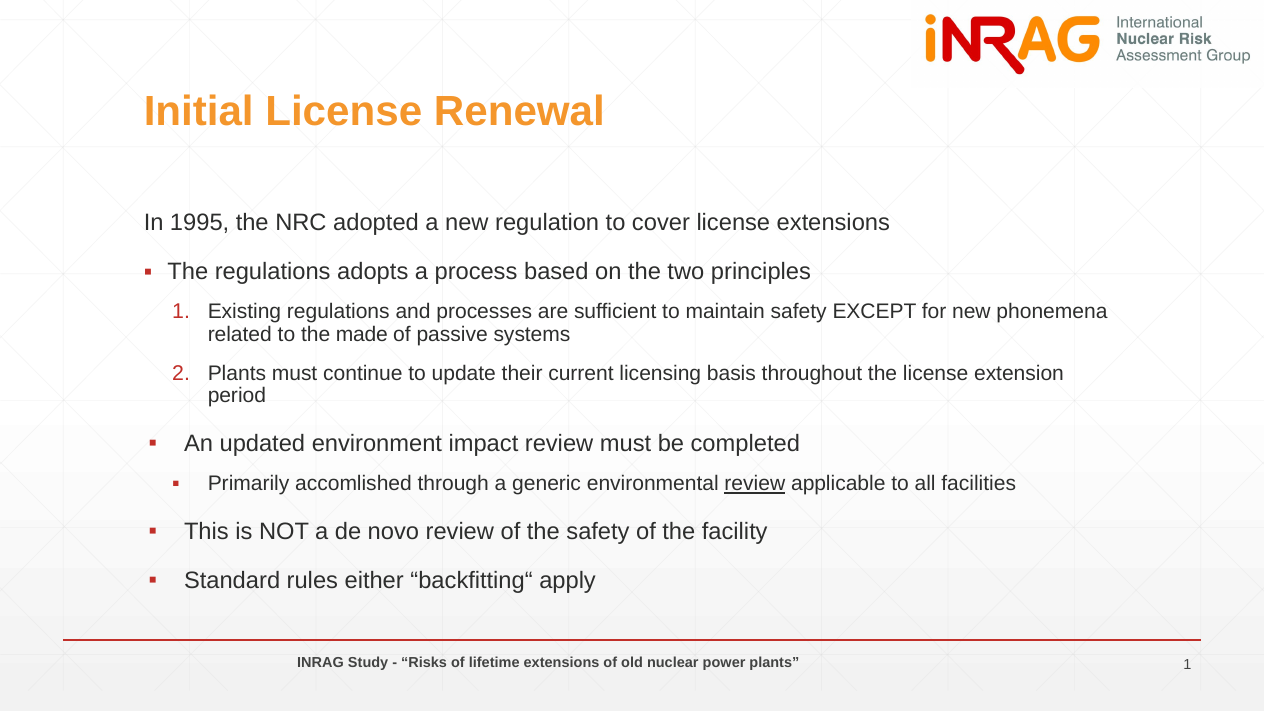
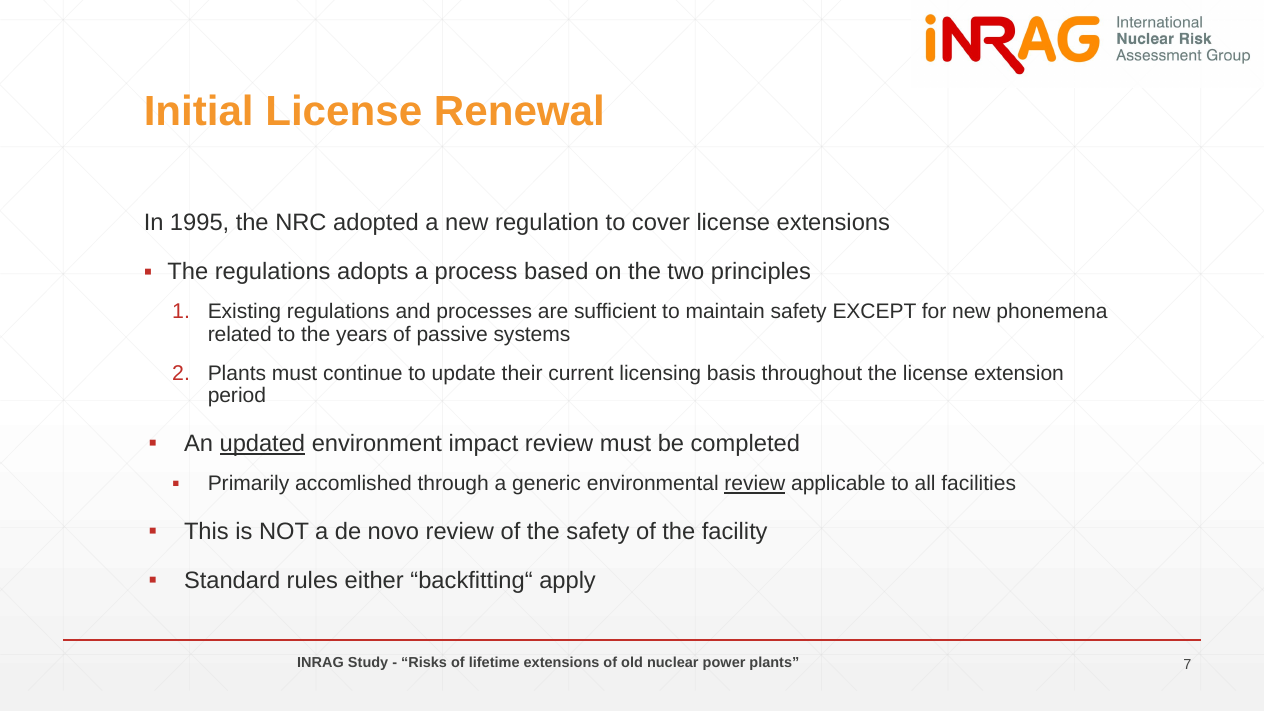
made: made -> years
updated underline: none -> present
plants 1: 1 -> 7
